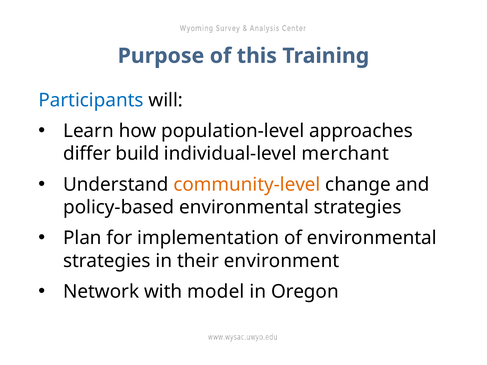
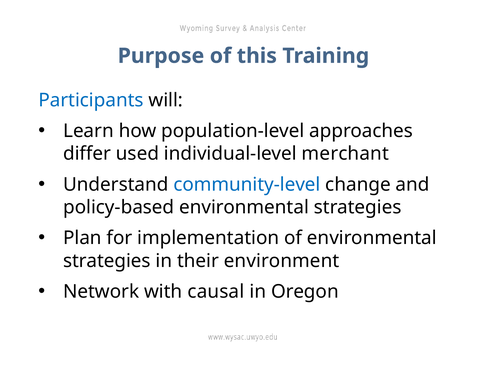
build: build -> used
community-level colour: orange -> blue
model: model -> causal
